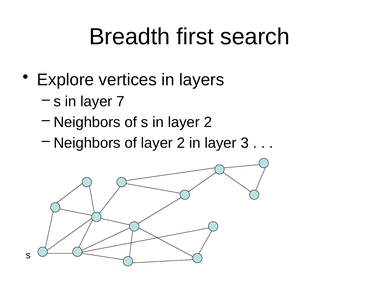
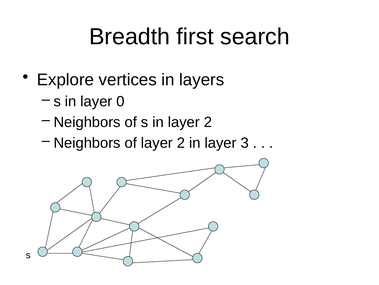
7: 7 -> 0
